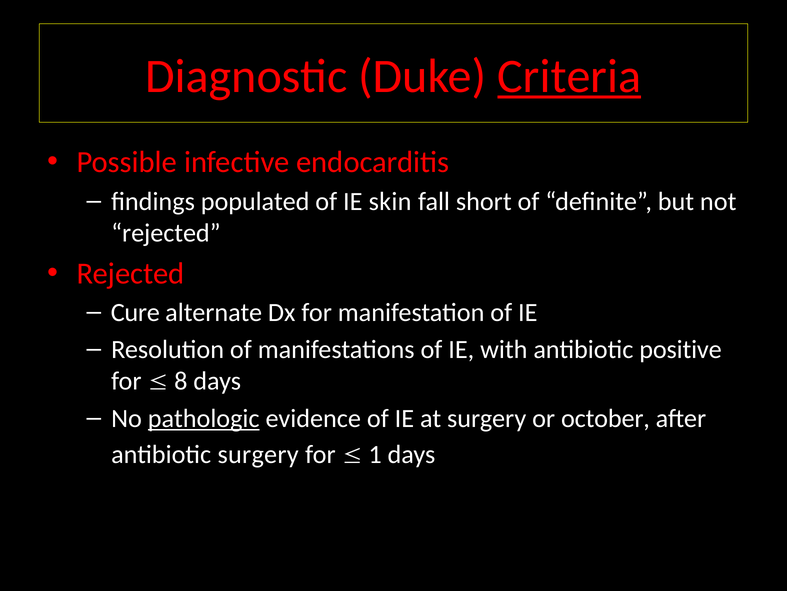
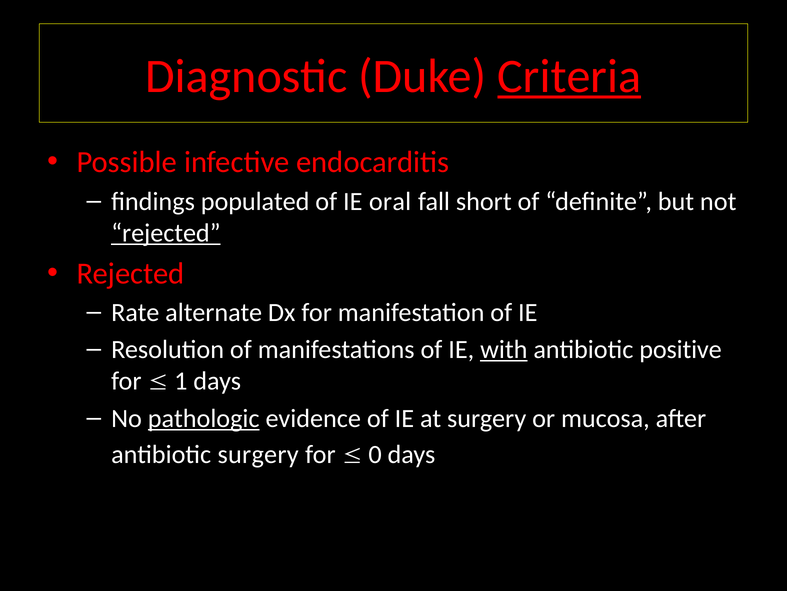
skin: skin -> oral
rejected at (166, 233) underline: none -> present
Cure: Cure -> Rate
with underline: none -> present
8: 8 -> 1
october: october -> mucosa
1: 1 -> 0
